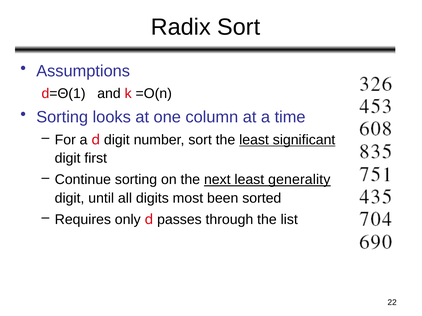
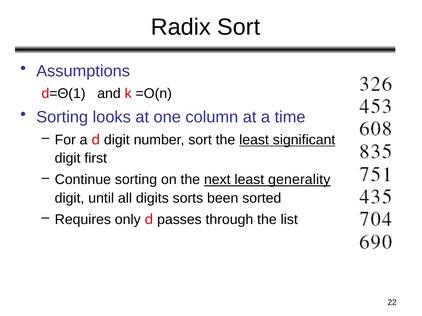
most: most -> sorts
